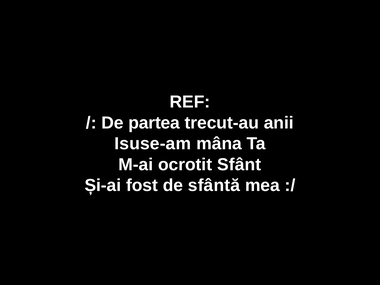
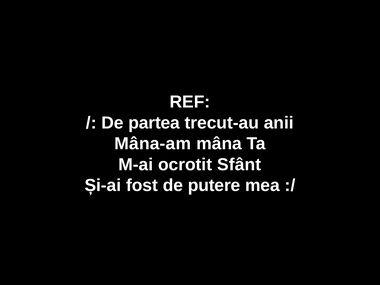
Isuse-am: Isuse-am -> Mâna-am
sfântă: sfântă -> putere
